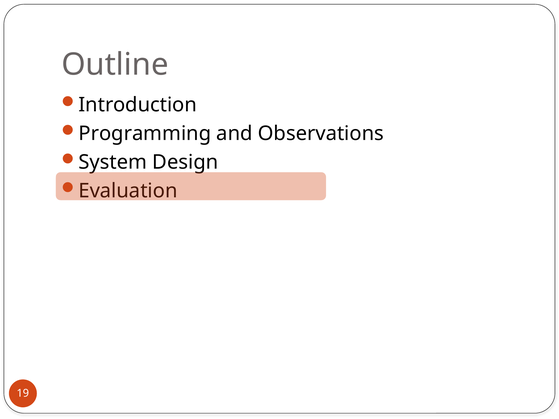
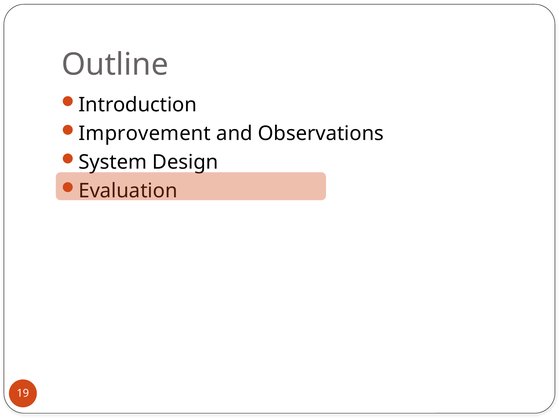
Programming: Programming -> Improvement
